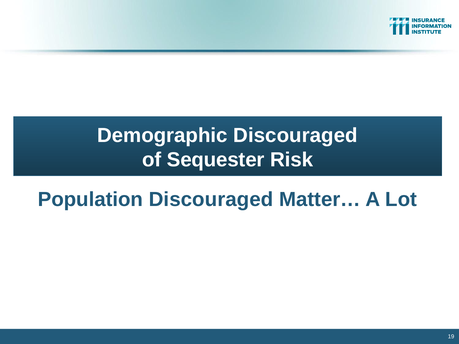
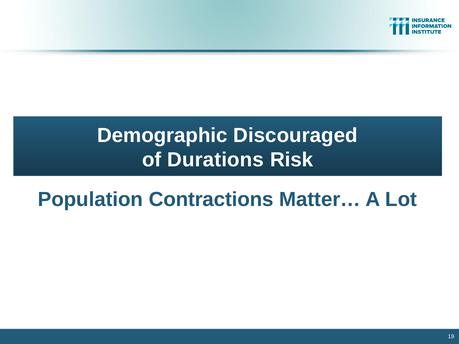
Sequester: Sequester -> Durations
Population Discouraged: Discouraged -> Contractions
